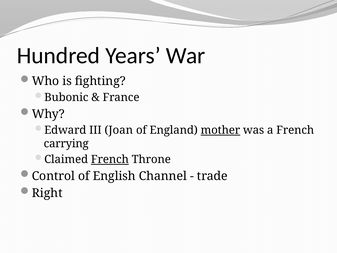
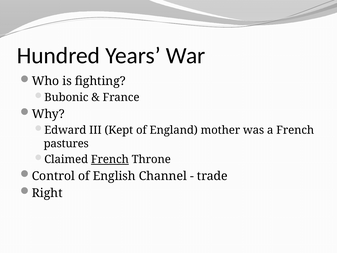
Joan: Joan -> Kept
mother underline: present -> none
carrying: carrying -> pastures
